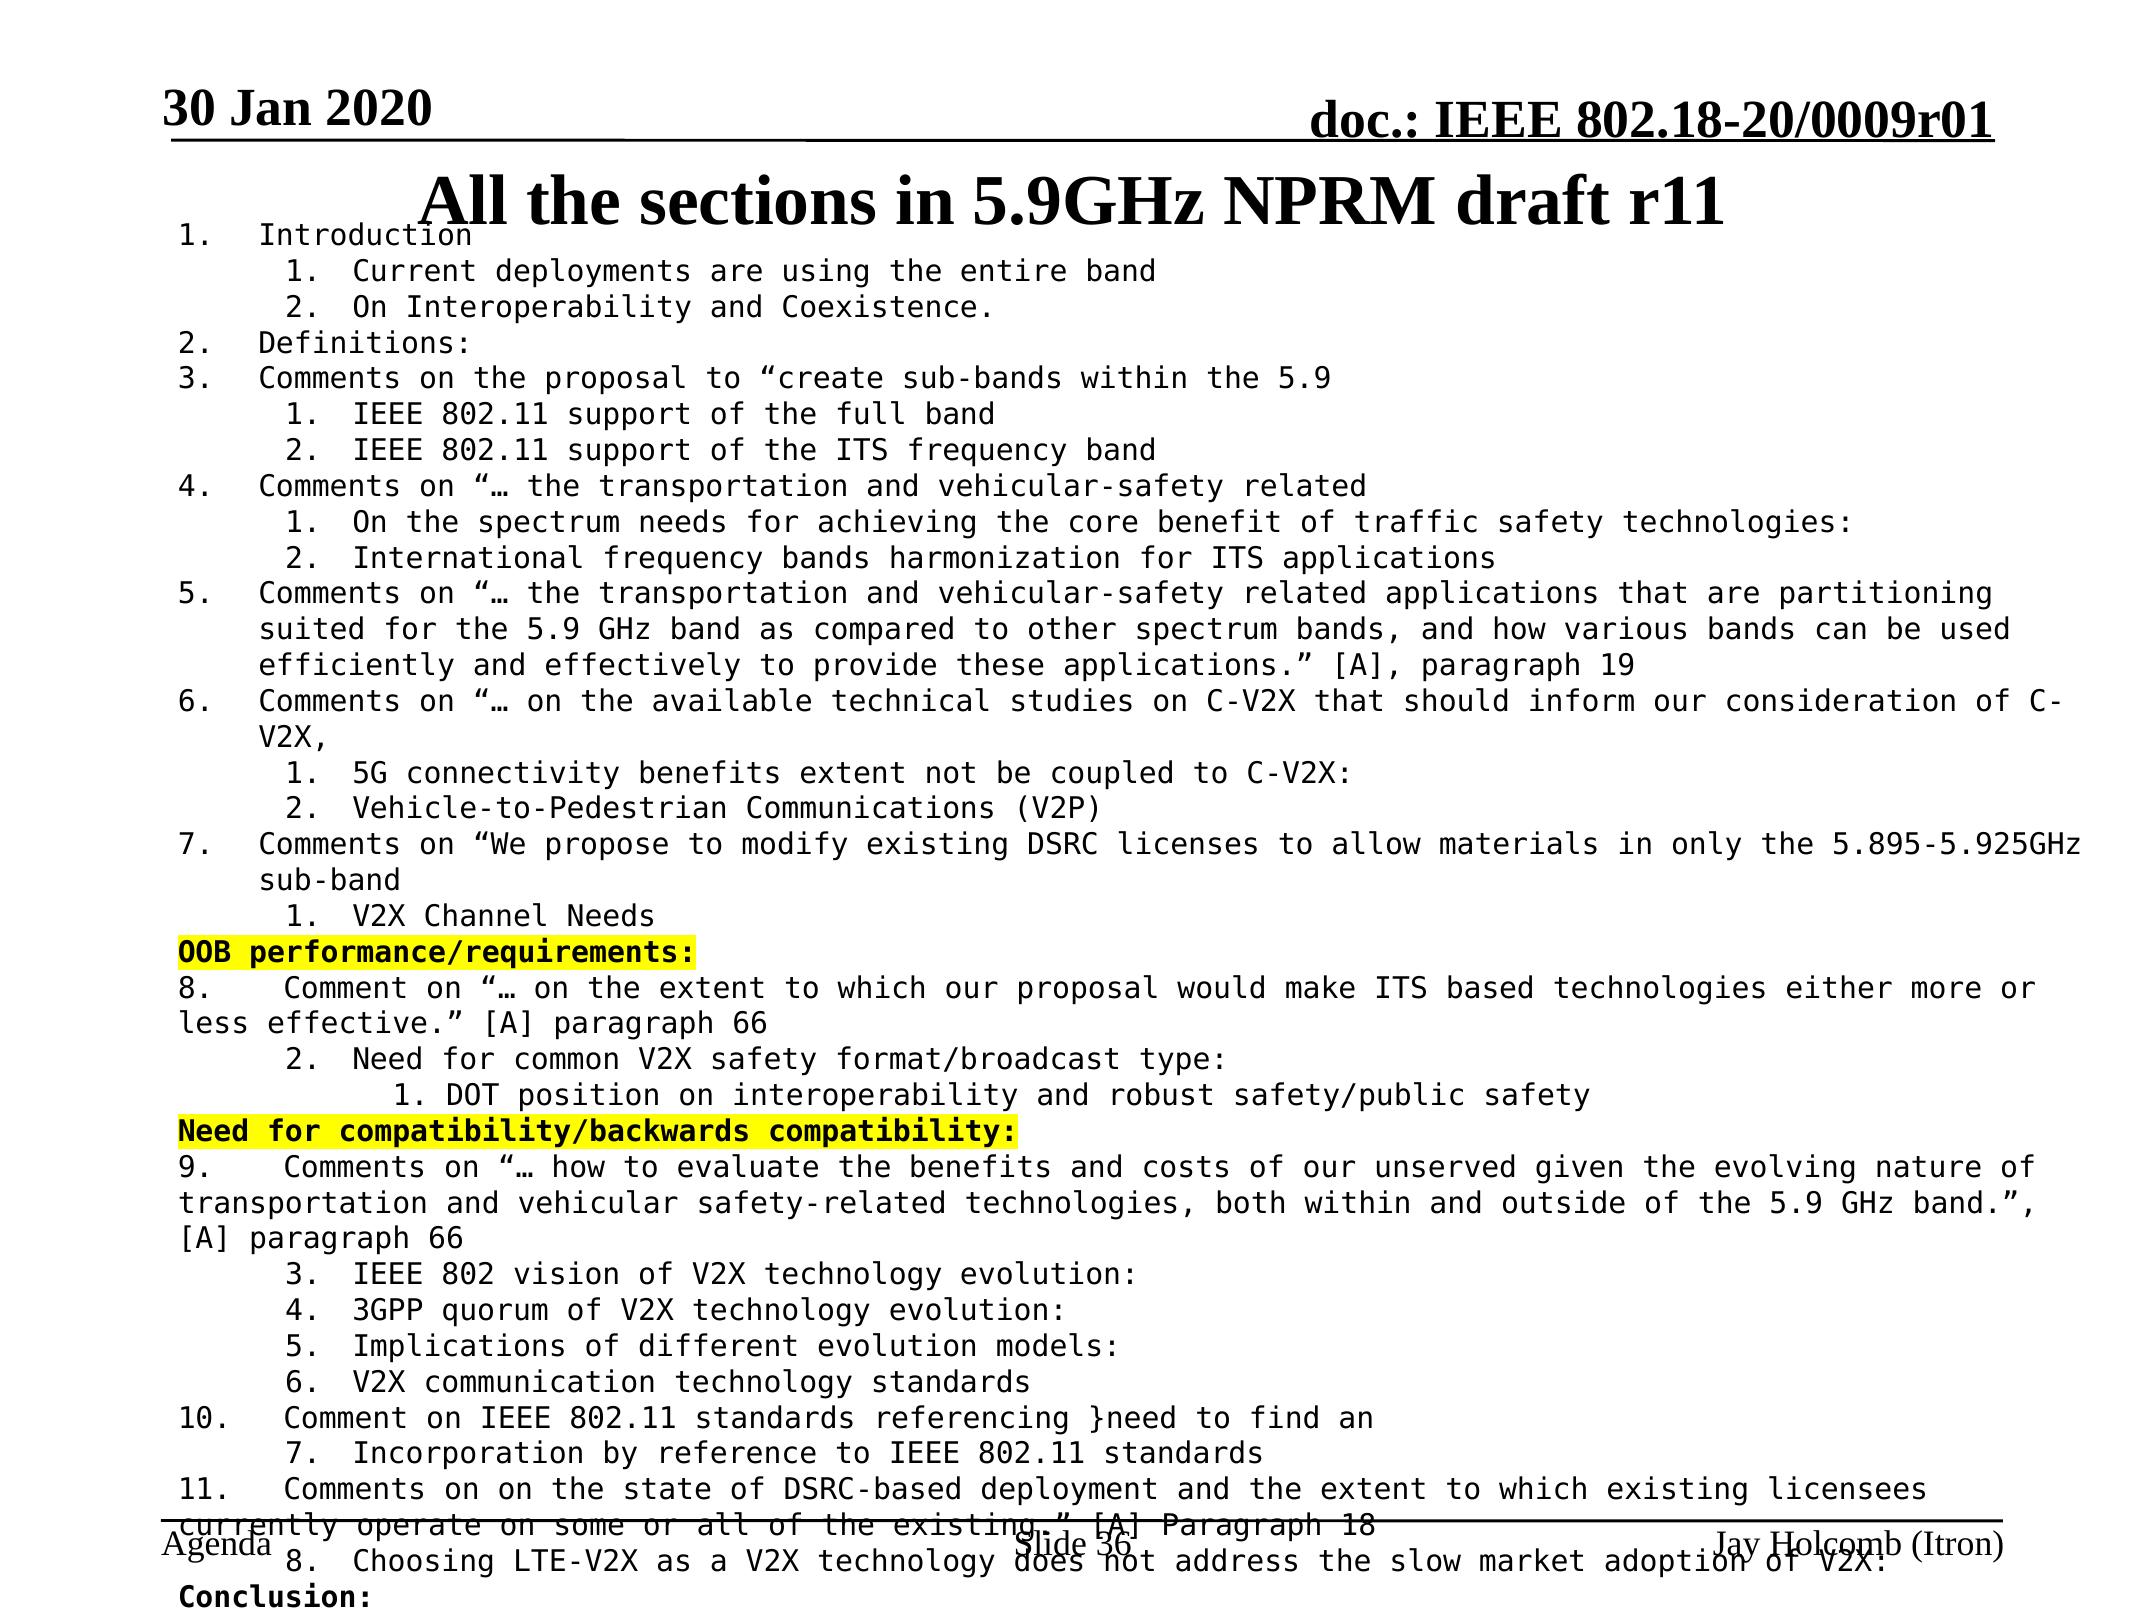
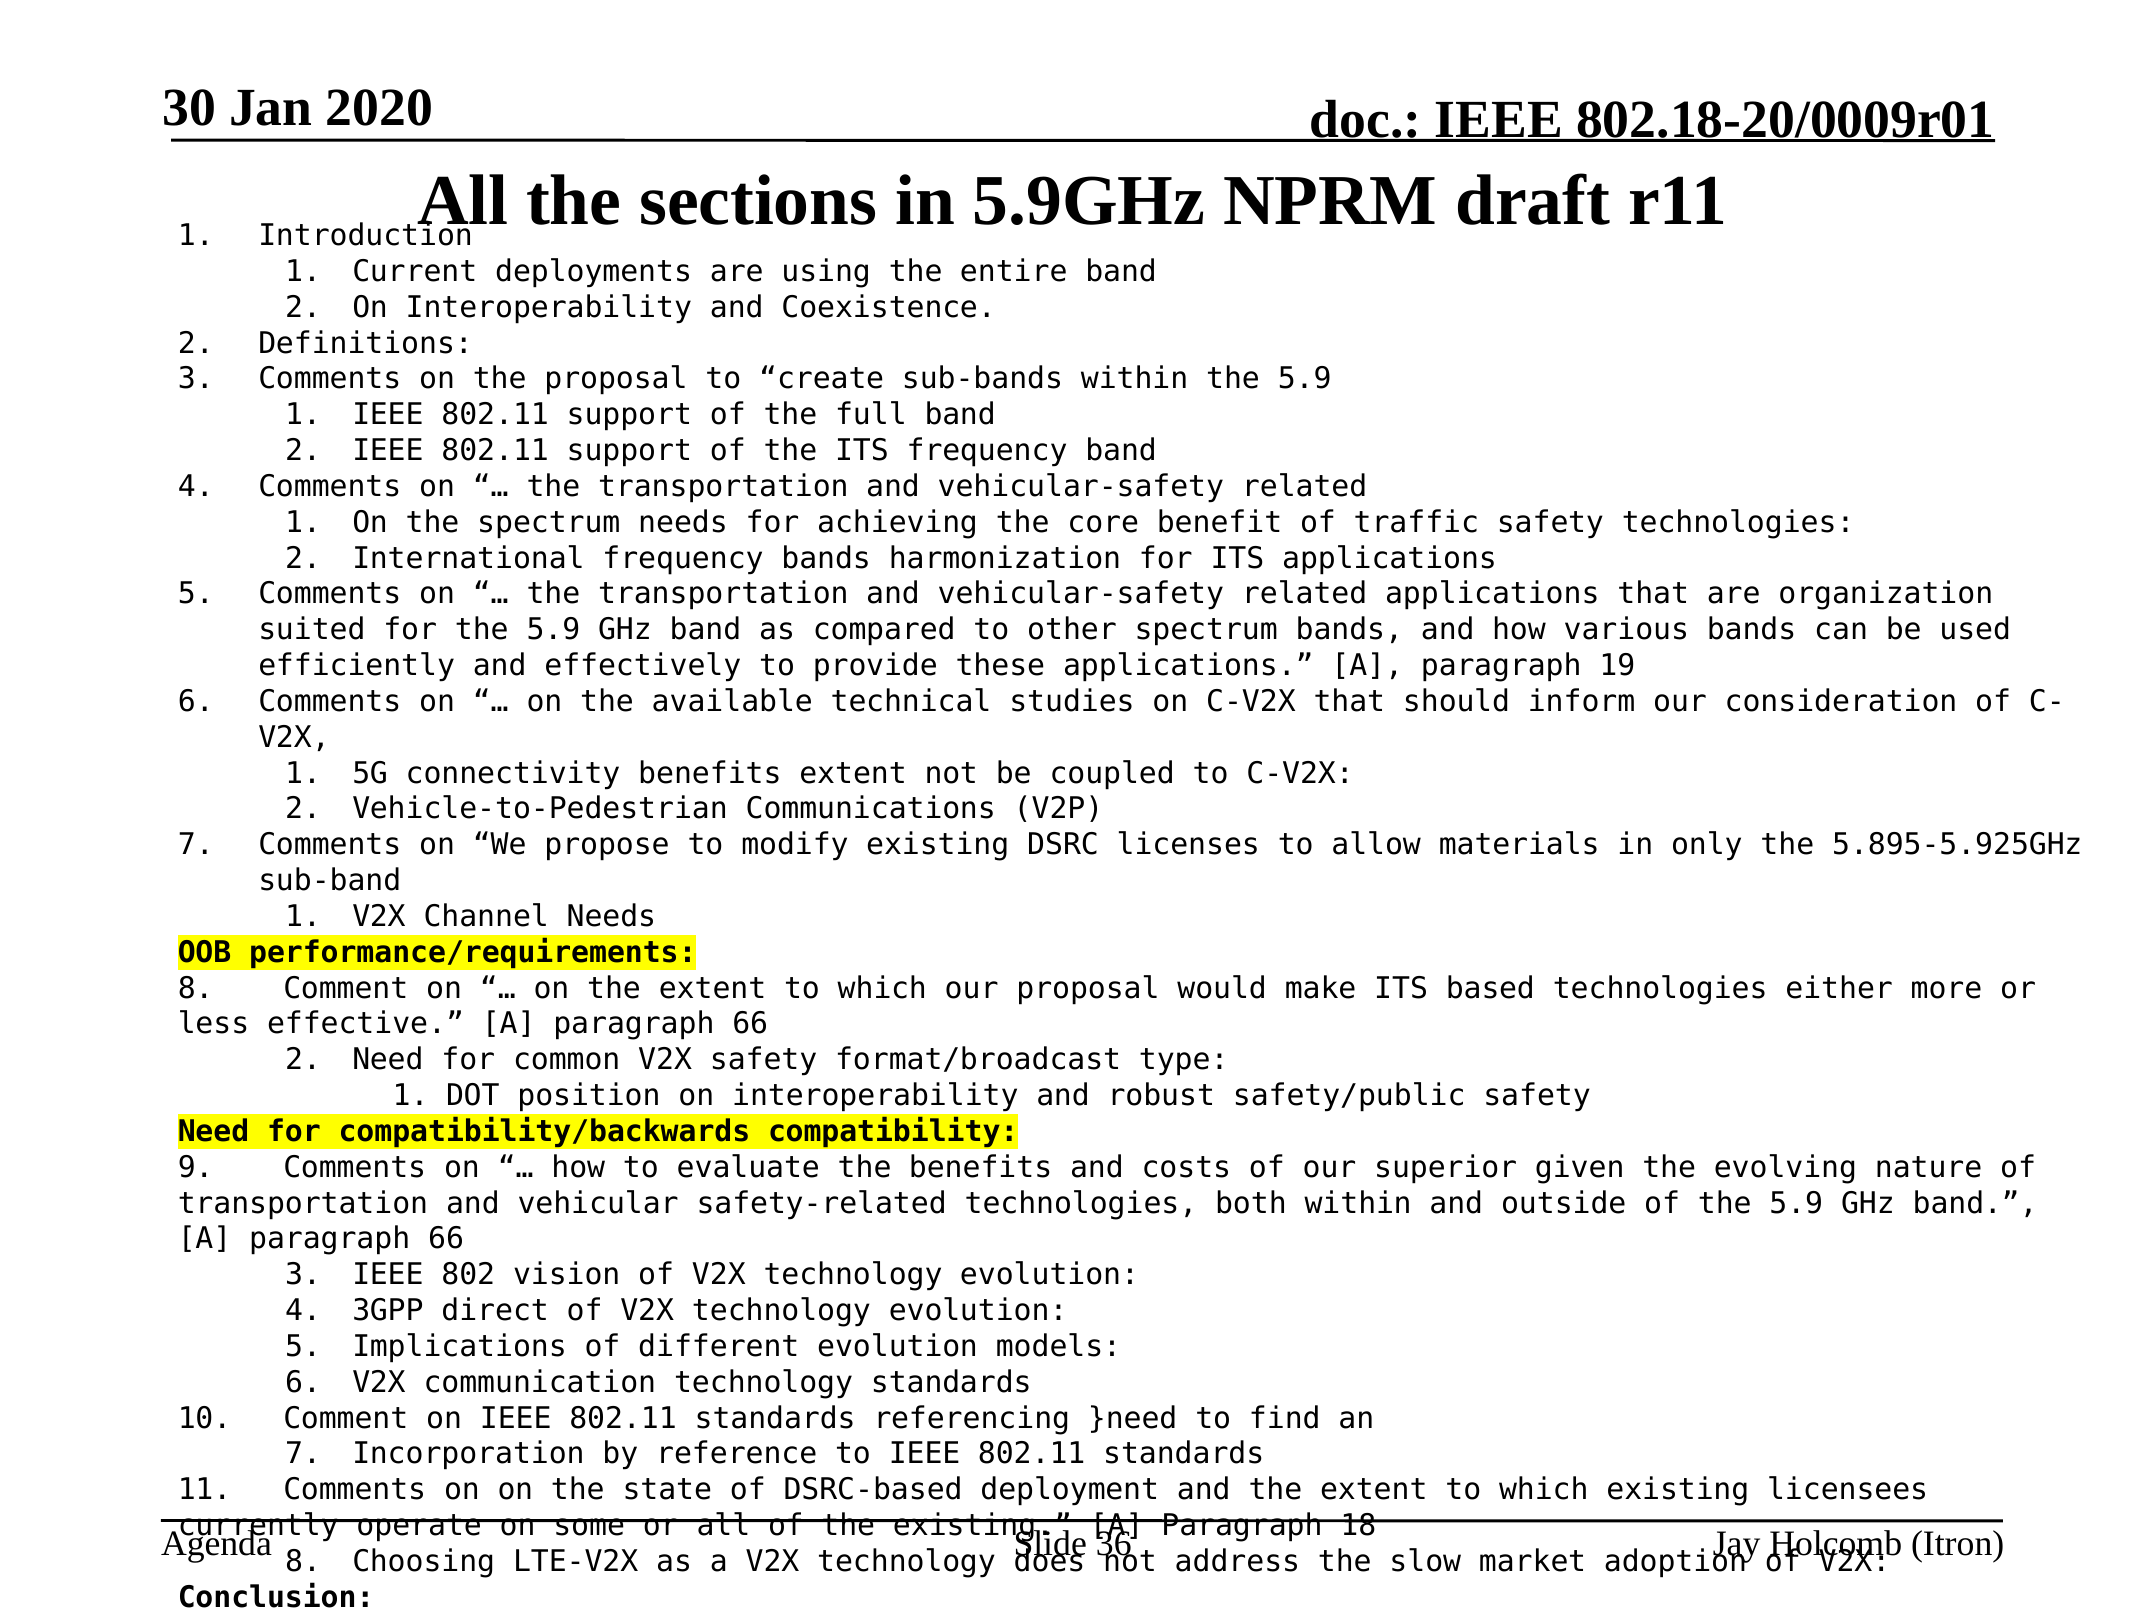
partitioning: partitioning -> organization
unserved: unserved -> superior
quorum: quorum -> direct
